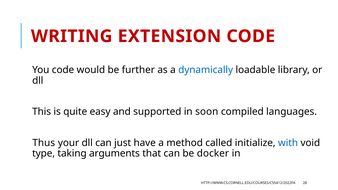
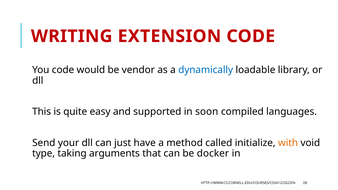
further: further -> vendor
Thus: Thus -> Send
with colour: blue -> orange
